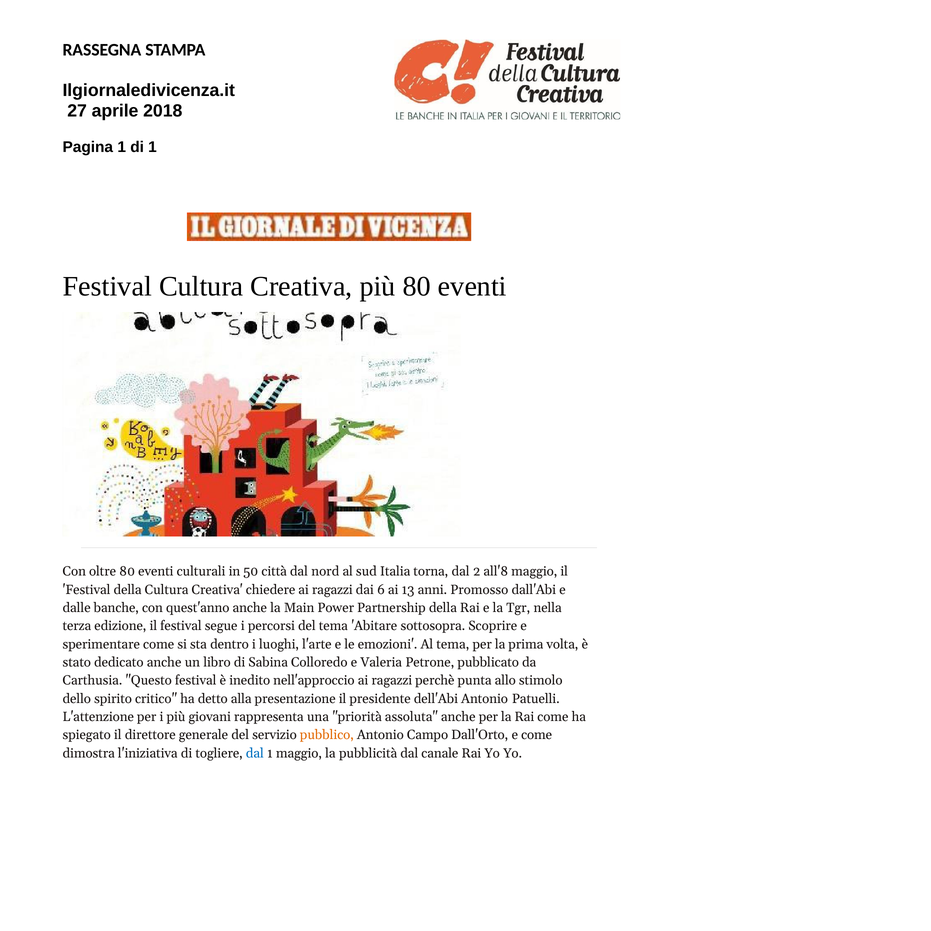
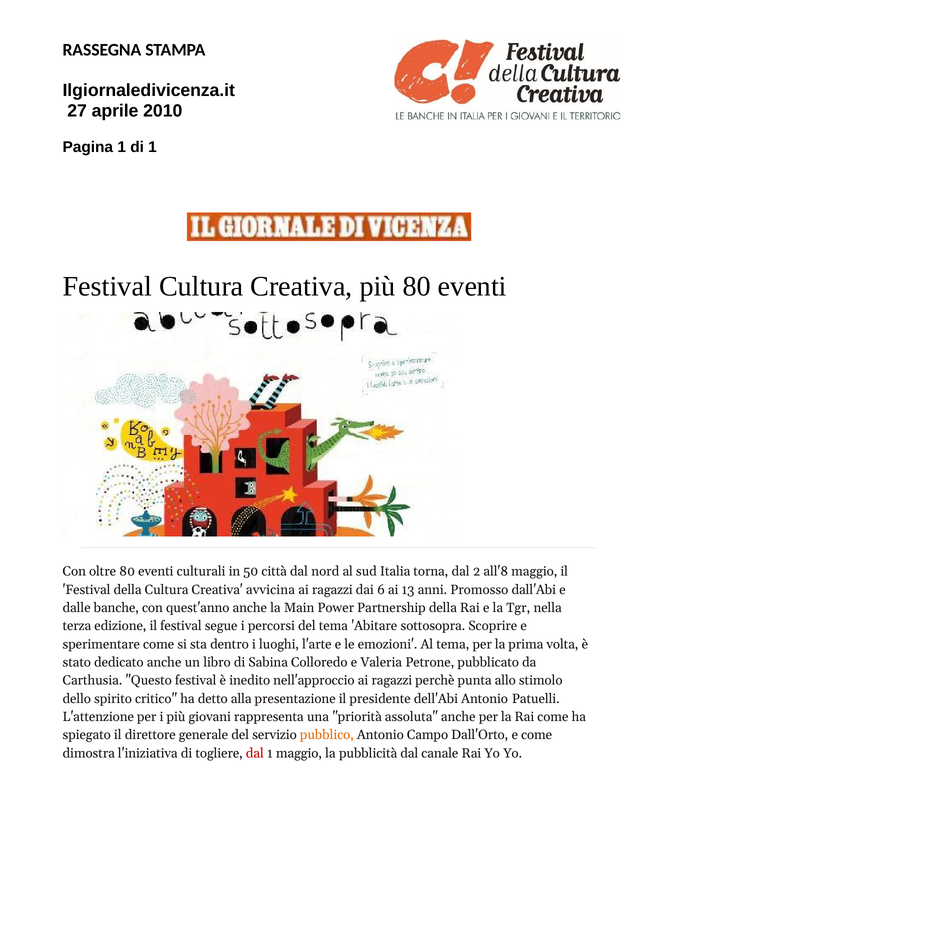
2018: 2018 -> 2010
chiedere: chiedere -> avvicina
dal at (255, 753) colour: blue -> red
